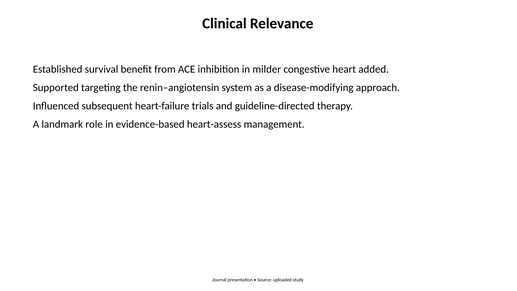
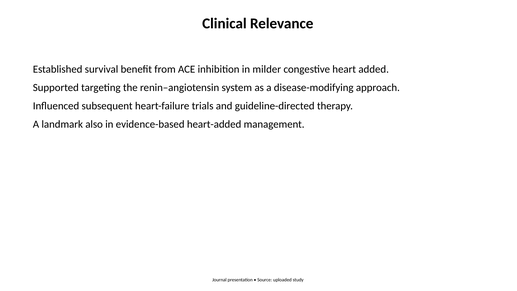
role: role -> also
heart-assess: heart-assess -> heart-added
